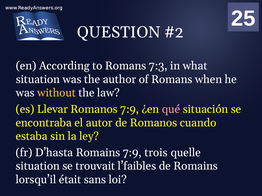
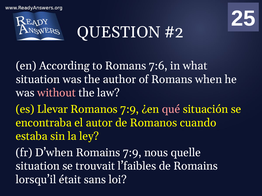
7:3: 7:3 -> 7:6
without colour: yellow -> pink
D’hasta: D’hasta -> D’when
trois: trois -> nous
